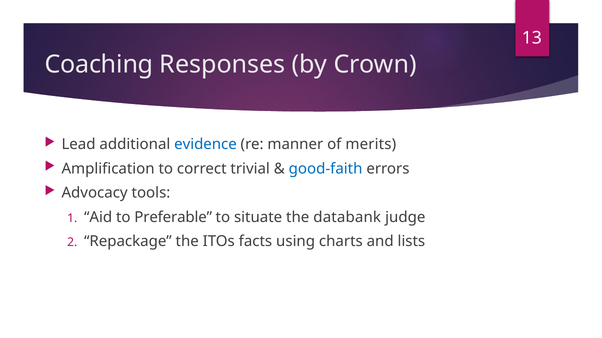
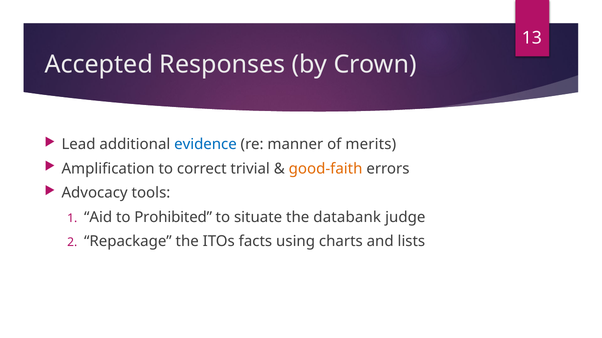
Coaching: Coaching -> Accepted
good-faith colour: blue -> orange
Preferable: Preferable -> Prohibited
